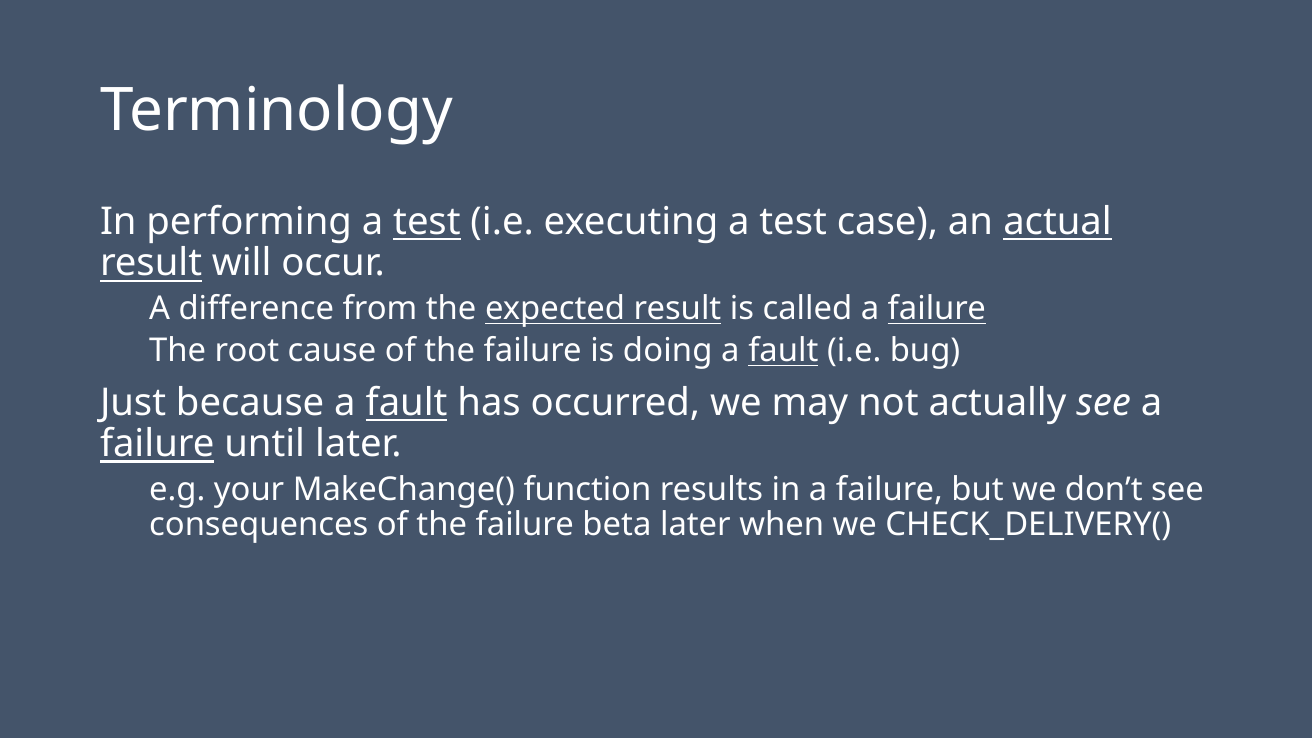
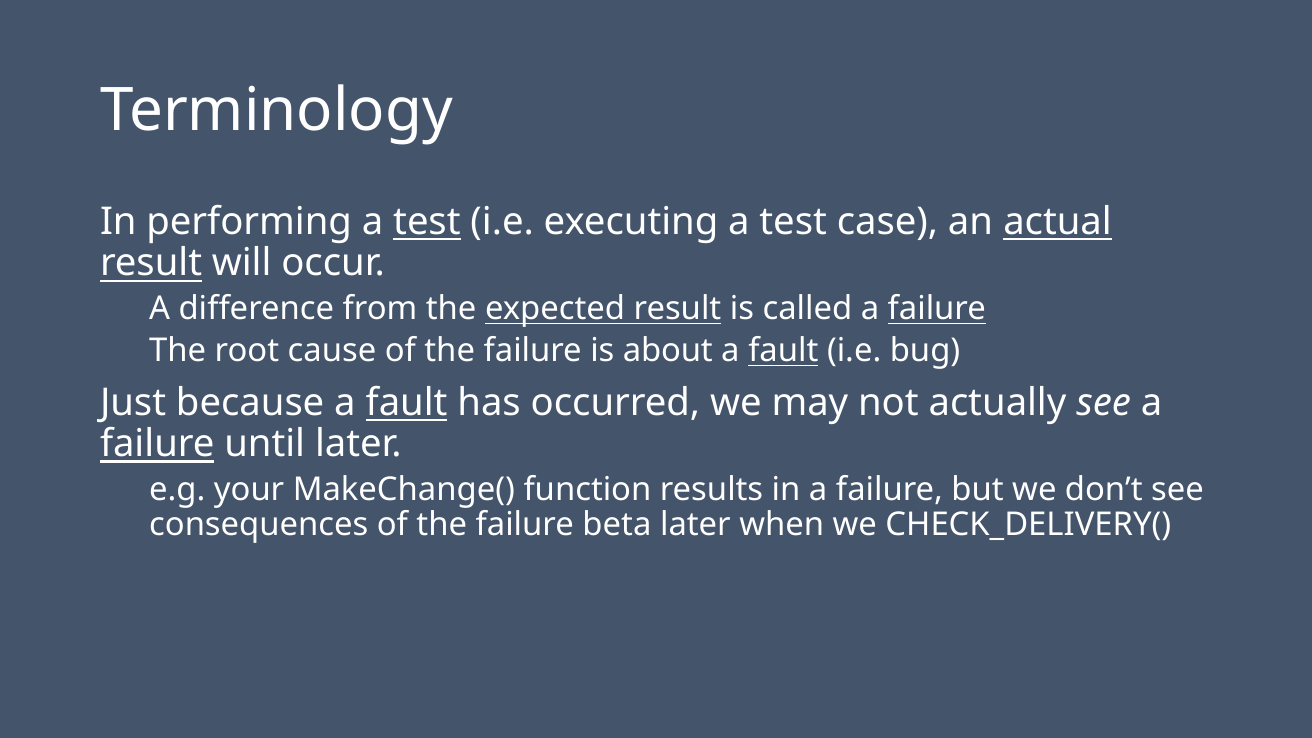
doing: doing -> about
